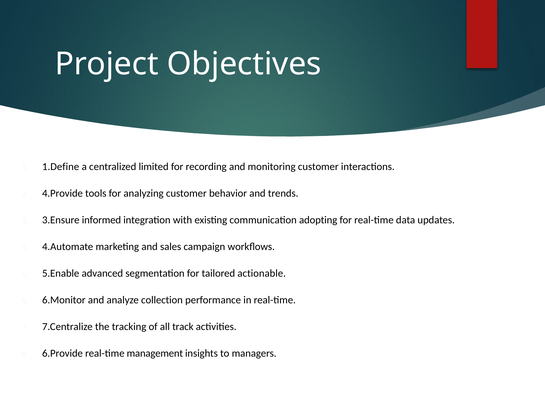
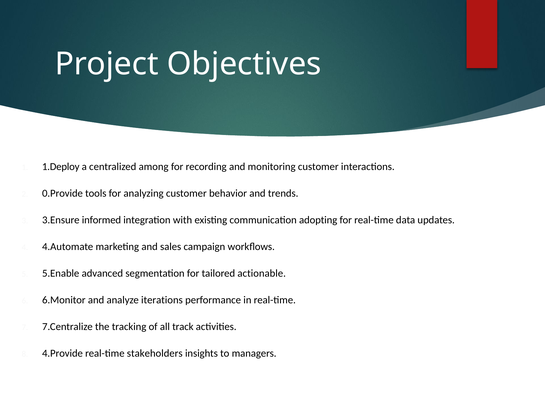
1.Define: 1.Define -> 1.Deploy
limited: limited -> among
4.Provide: 4.Provide -> 0.Provide
collection: collection -> iterations
6.Provide: 6.Provide -> 4.Provide
management: management -> stakeholders
